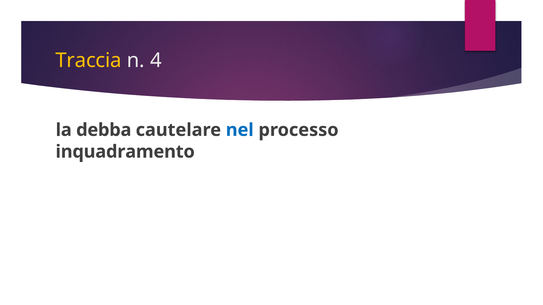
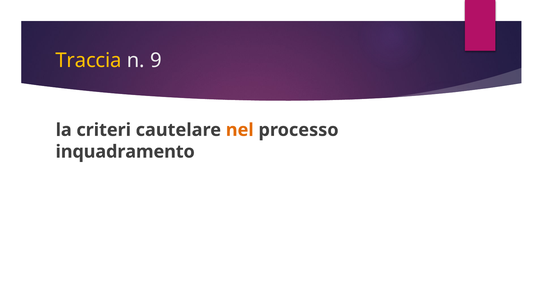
4: 4 -> 9
debba: debba -> criteri
nel colour: blue -> orange
